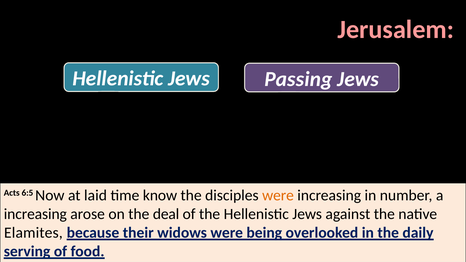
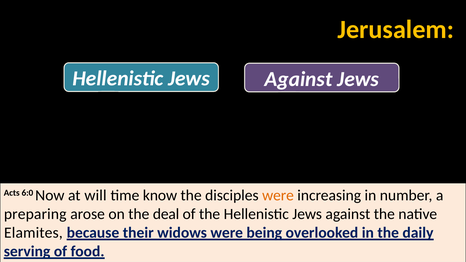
Jerusalem colour: pink -> yellow
Passing at (298, 79): Passing -> Against
6:5: 6:5 -> 6:0
laid: laid -> will
increasing at (35, 214): increasing -> preparing
